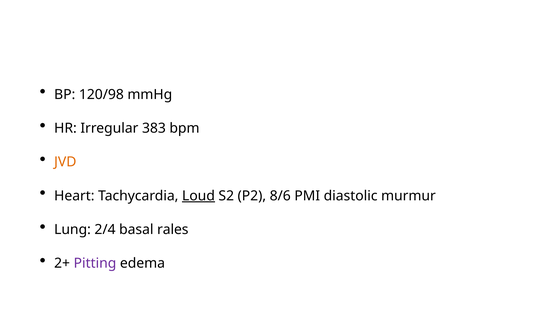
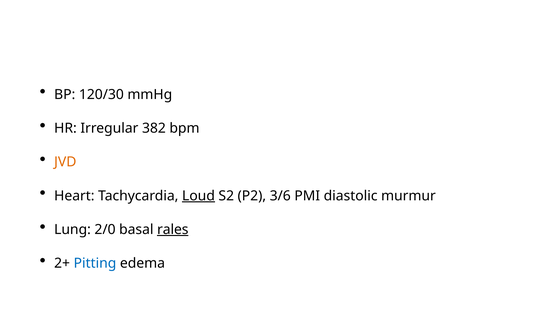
120/98: 120/98 -> 120/30
383: 383 -> 382
8/6: 8/6 -> 3/6
2/4: 2/4 -> 2/0
rales underline: none -> present
Pitting colour: purple -> blue
